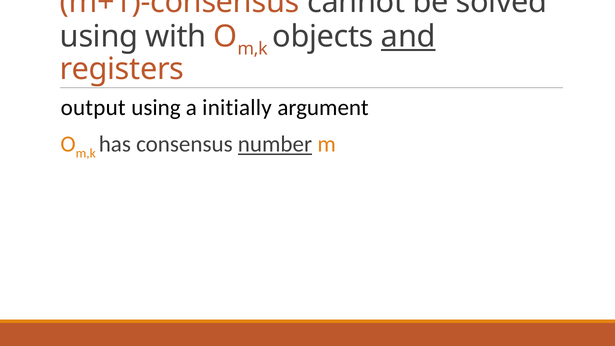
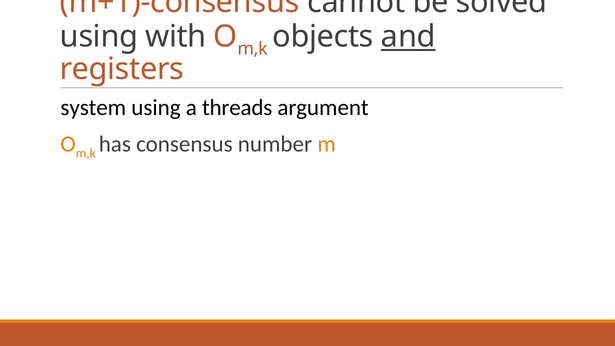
output: output -> system
initially: initially -> threads
number underline: present -> none
